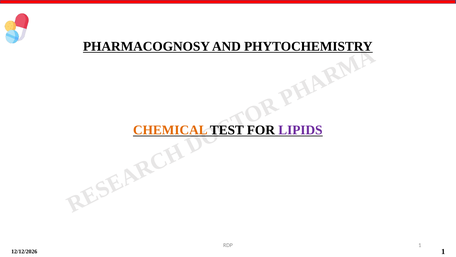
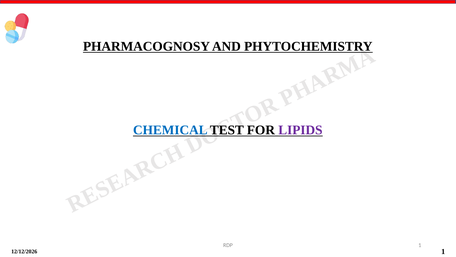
CHEMICAL colour: orange -> blue
